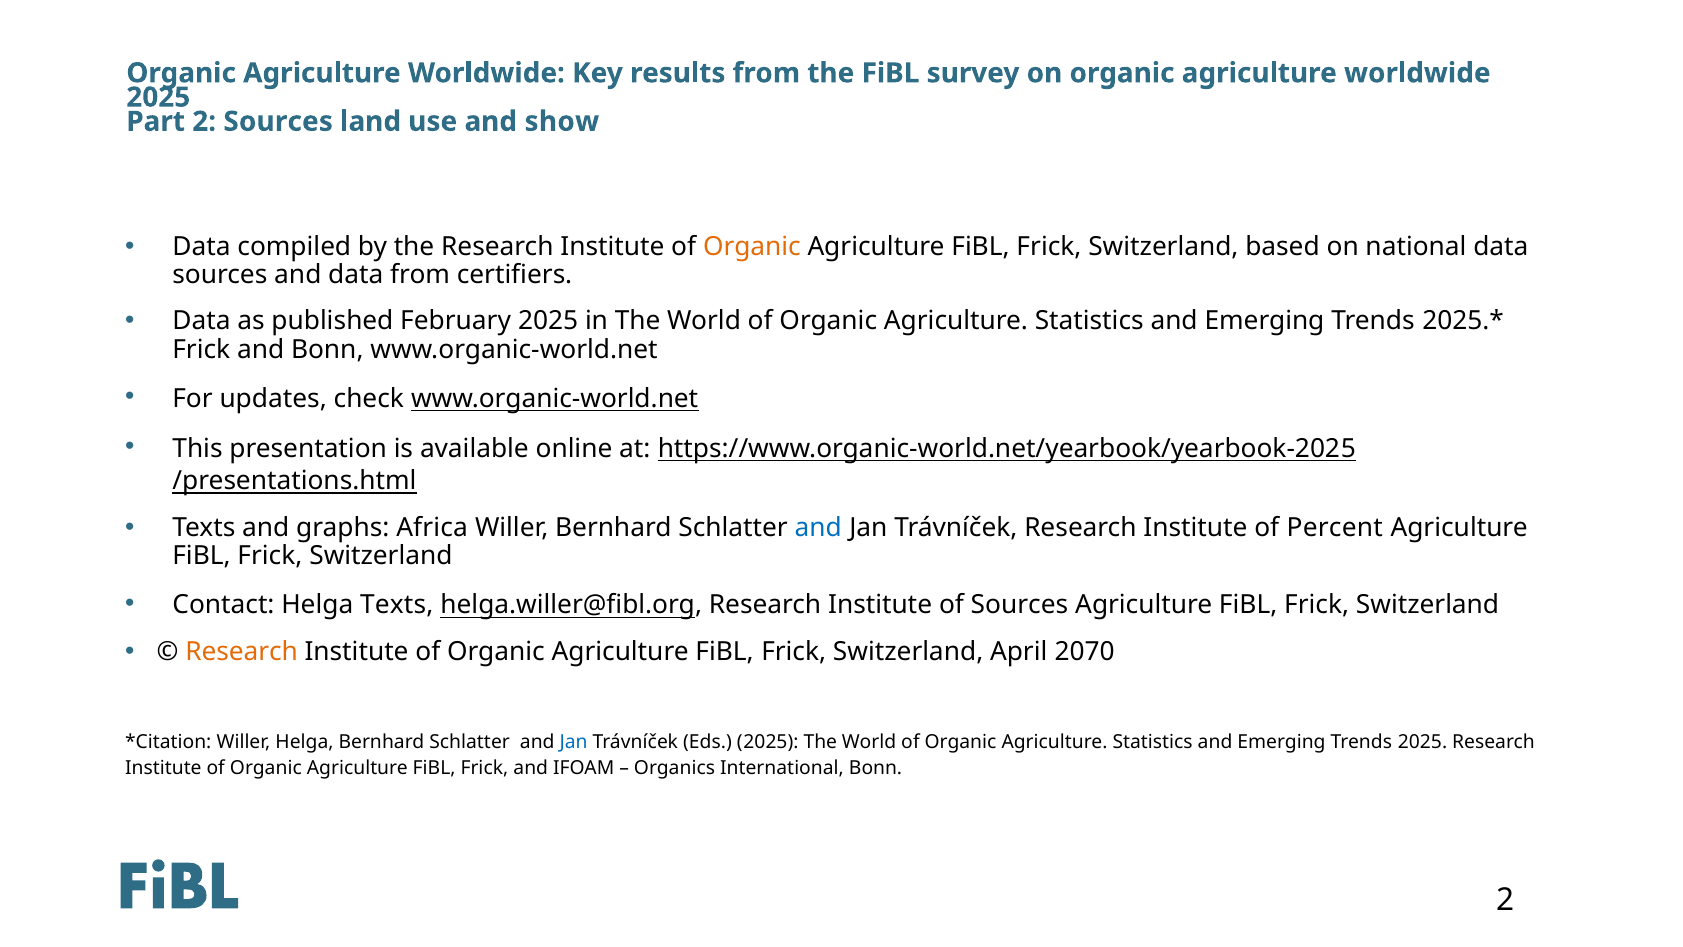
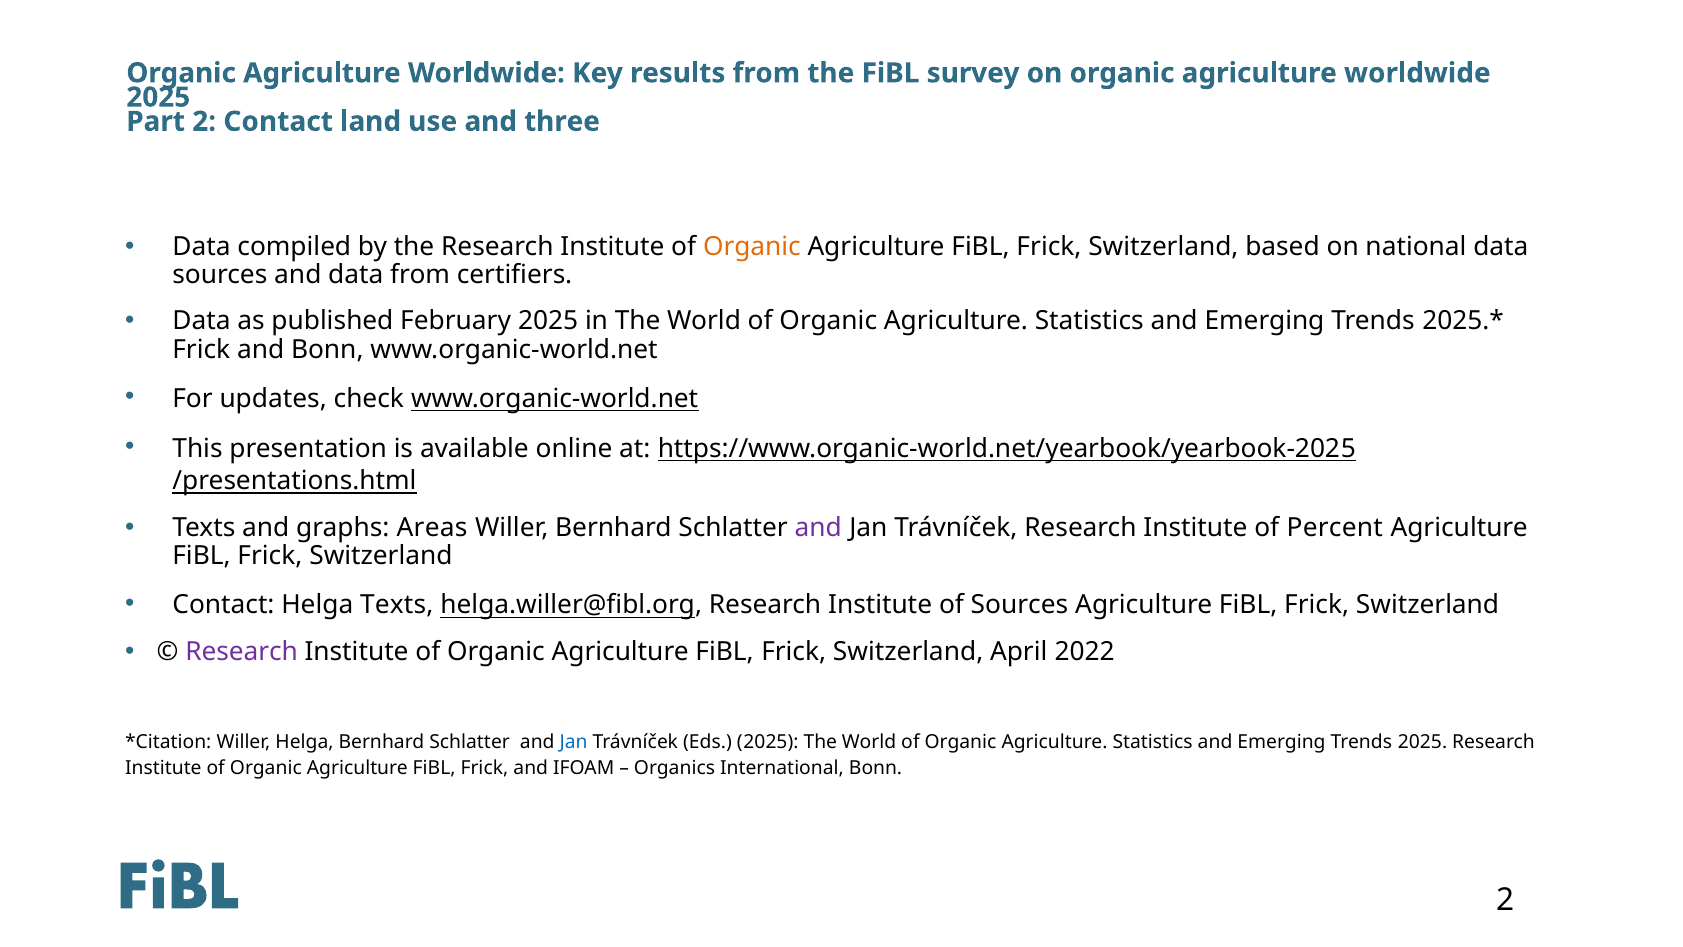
2 Sources: Sources -> Contact
show: show -> three
Africa: Africa -> Areas
and at (818, 528) colour: blue -> purple
Research at (242, 652) colour: orange -> purple
2070: 2070 -> 2022
